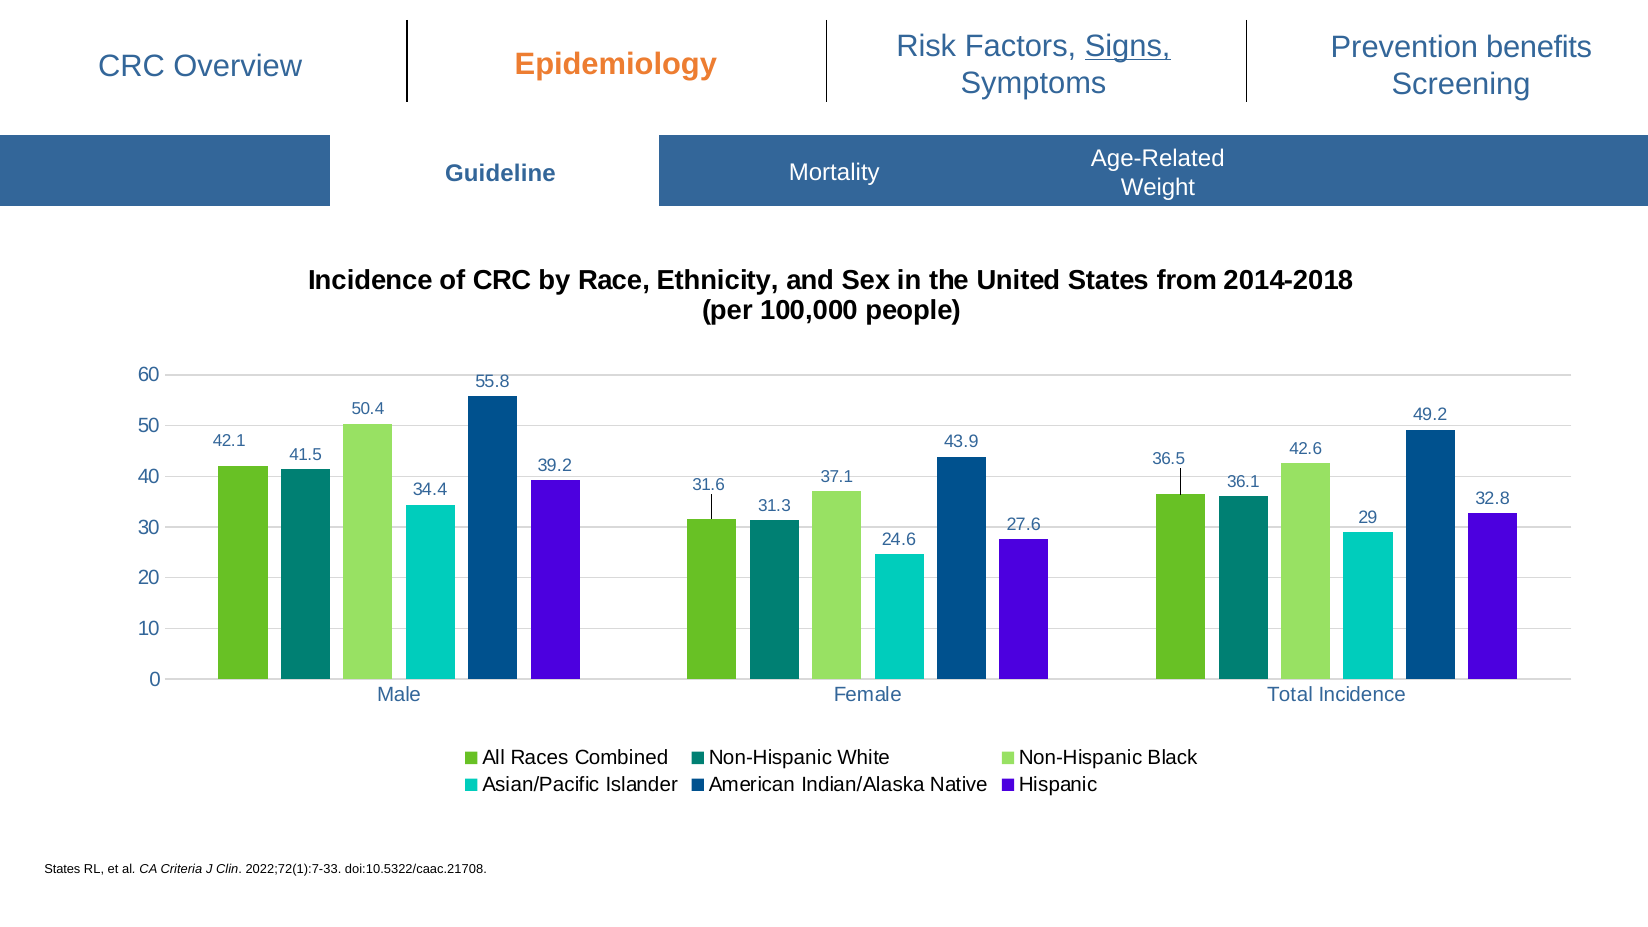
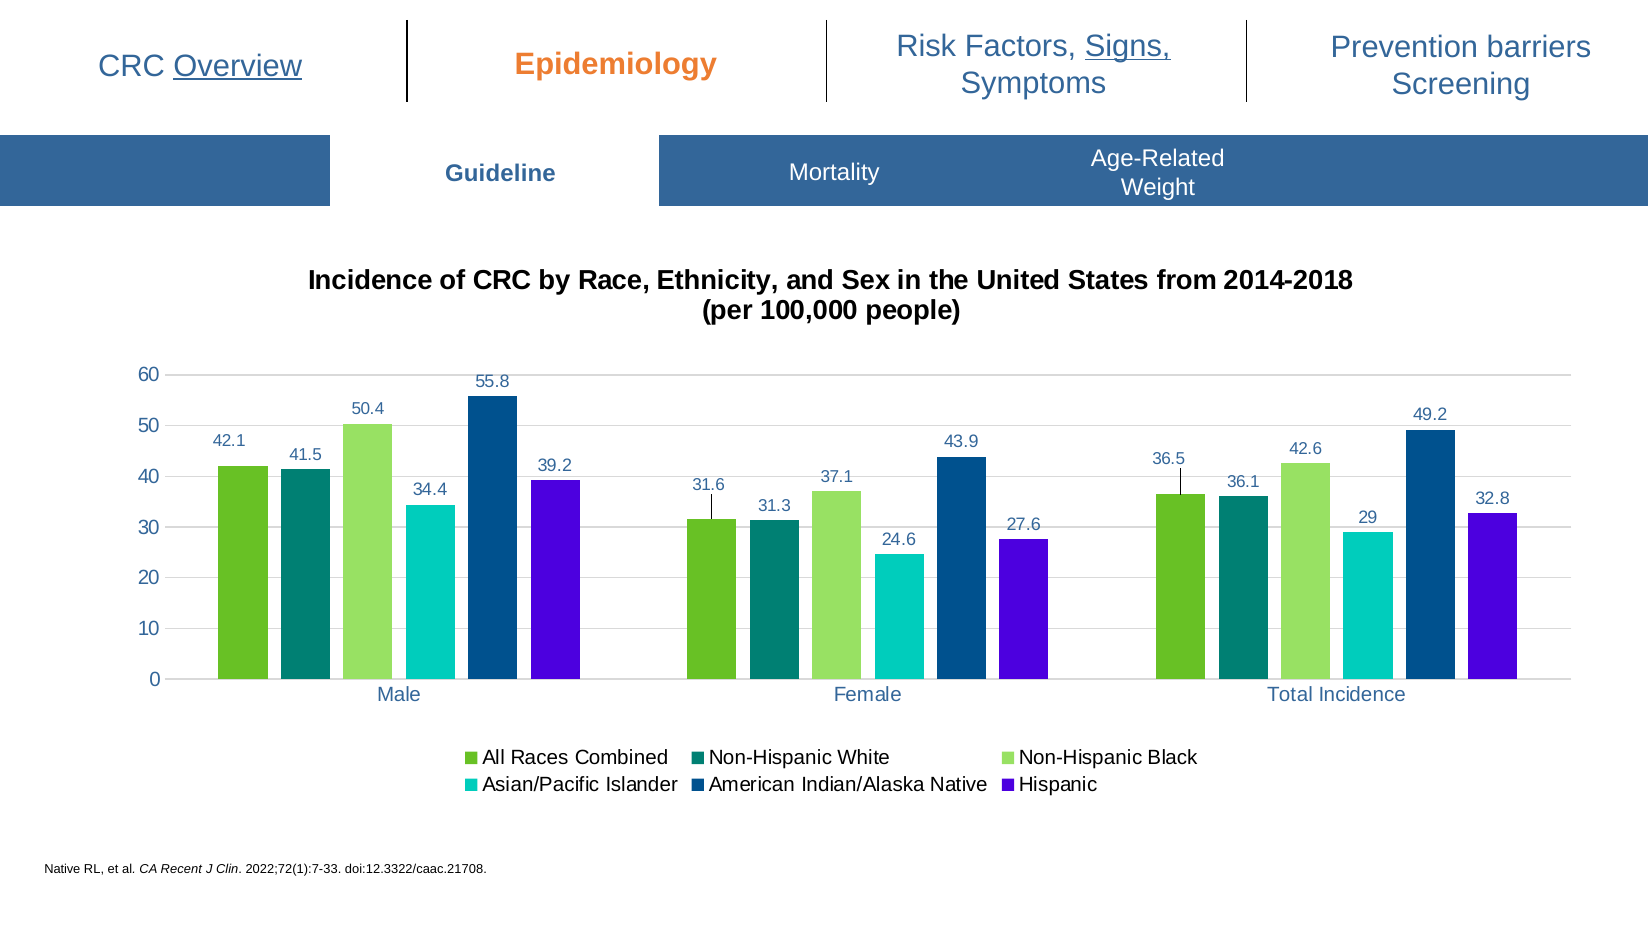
benefits: benefits -> barriers
Overview underline: none -> present
States at (62, 870): States -> Native
Criteria: Criteria -> Recent
doi:10.5322/caac.21708: doi:10.5322/caac.21708 -> doi:12.3322/caac.21708
